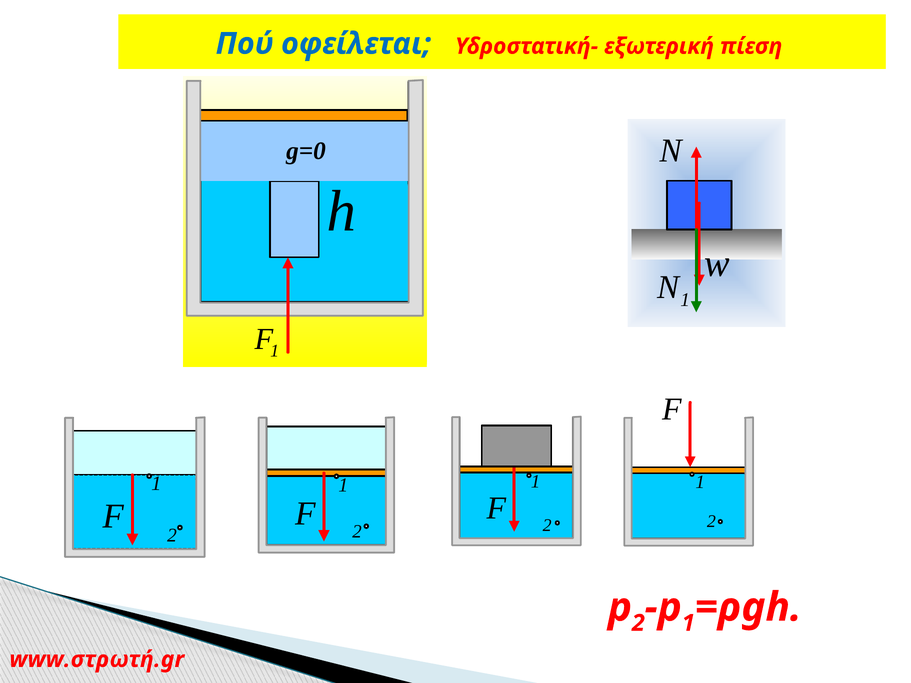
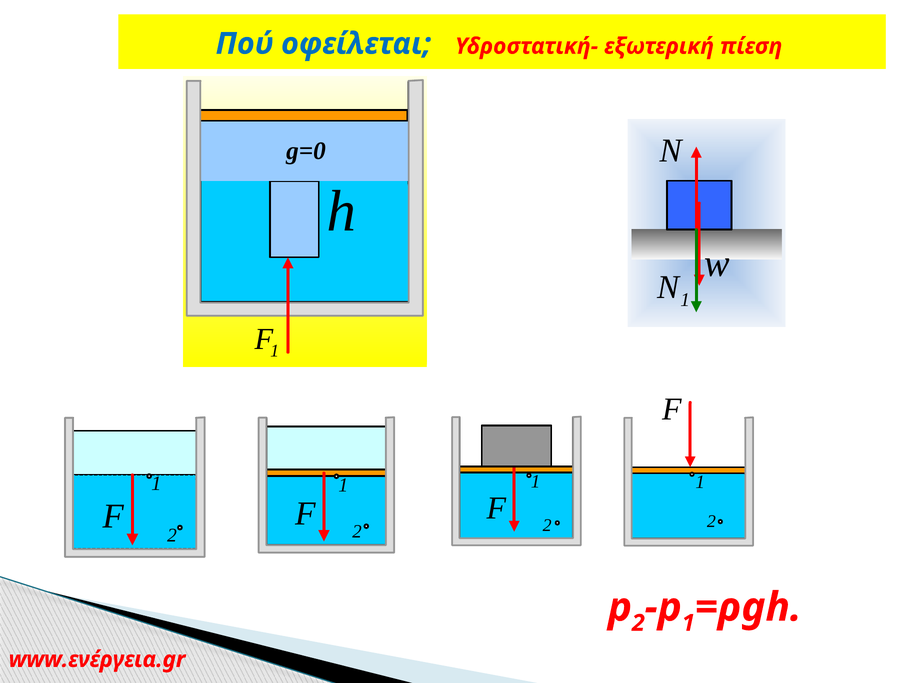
www.στρωτή.gr: www.στρωτή.gr -> www.ενέργεια.gr
